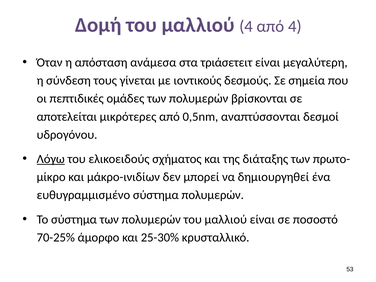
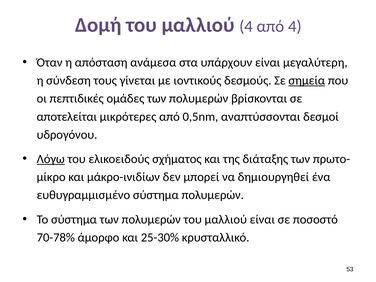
τριάσετειτ: τριάσετειτ -> υπάρχουν
σημεία underline: none -> present
70-25%: 70-25% -> 70-78%
